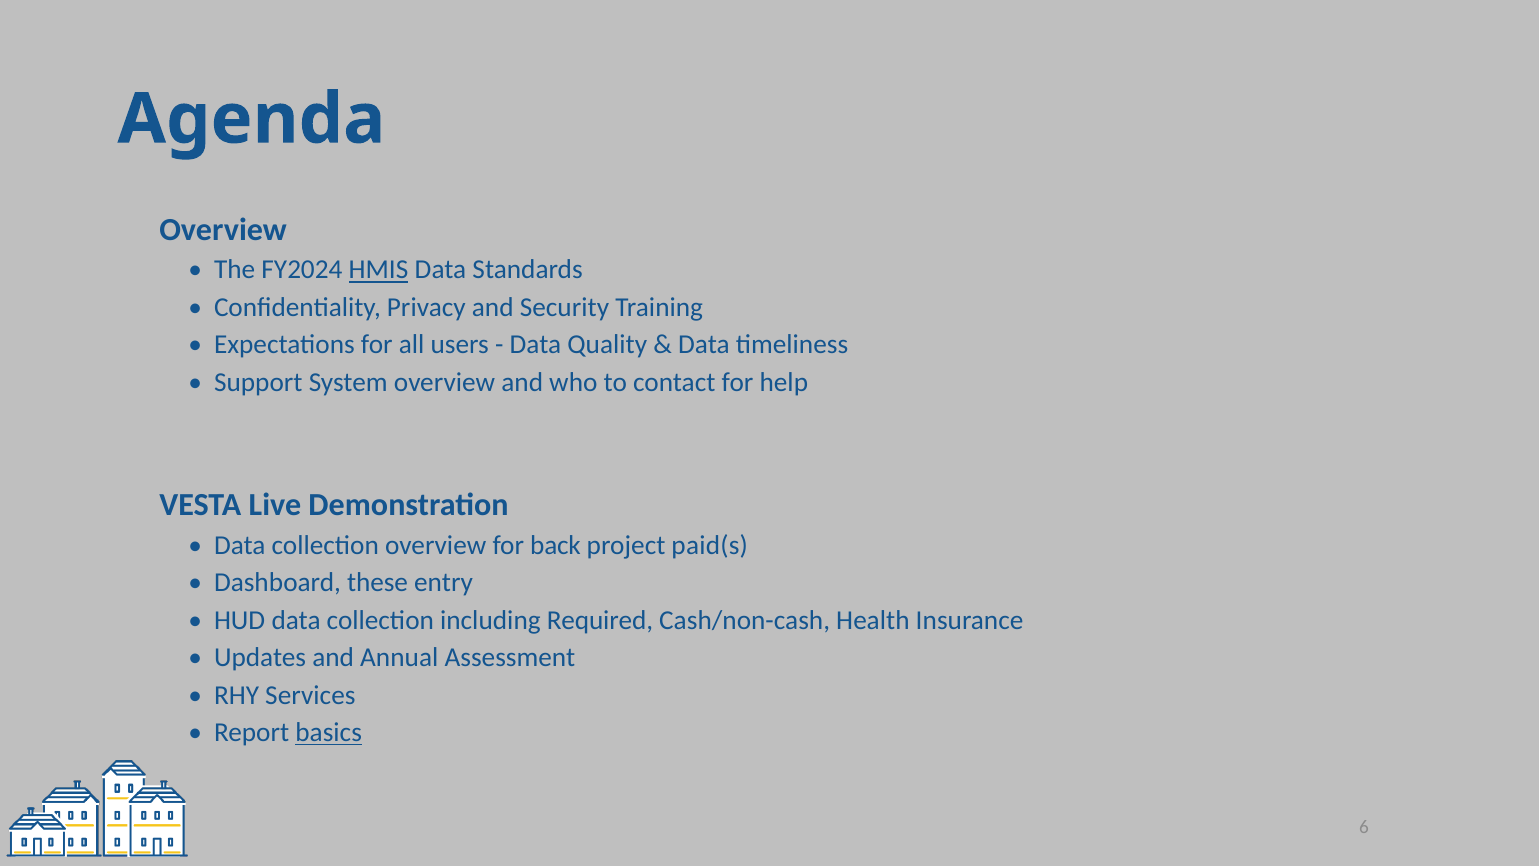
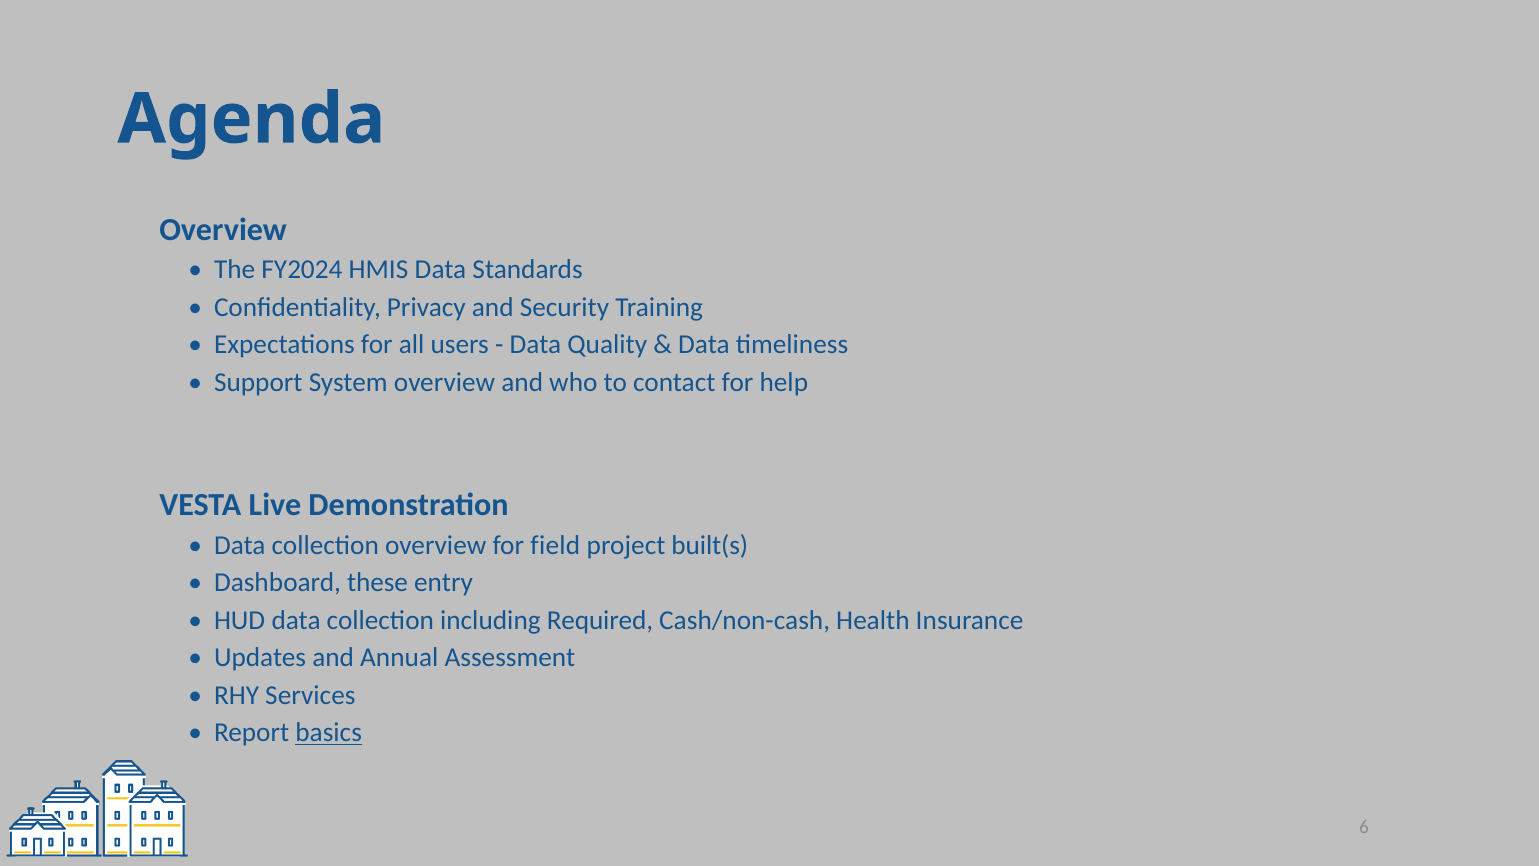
HMIS underline: present -> none
back: back -> field
paid(s: paid(s -> built(s
